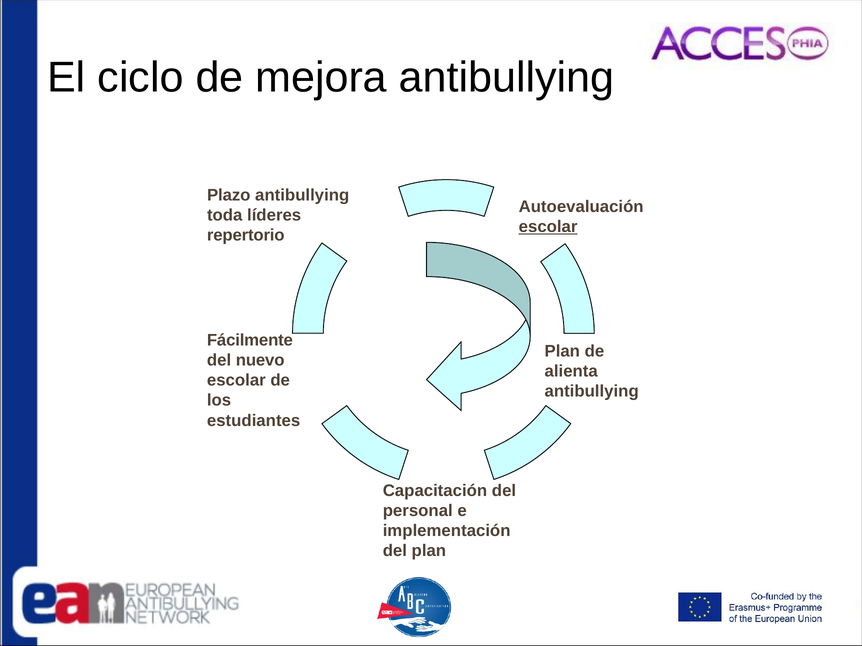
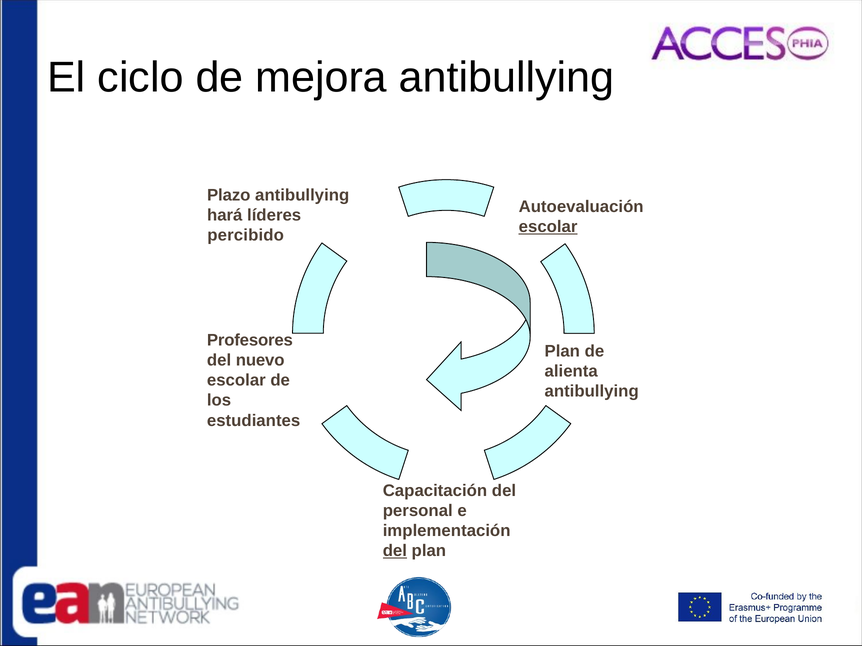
toda: toda -> hará
repertorio: repertorio -> percibido
Fácilmente: Fácilmente -> Profesores
del at (395, 551) underline: none -> present
